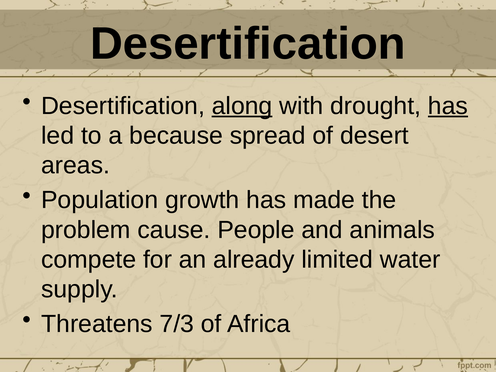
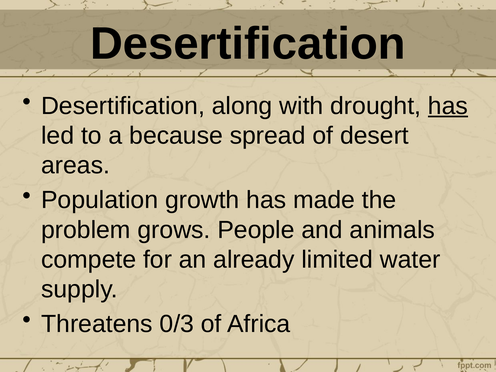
along underline: present -> none
cause: cause -> grows
7/3: 7/3 -> 0/3
